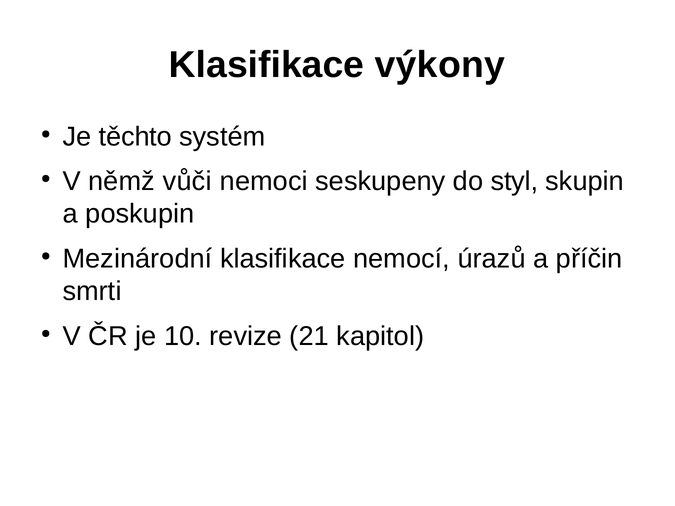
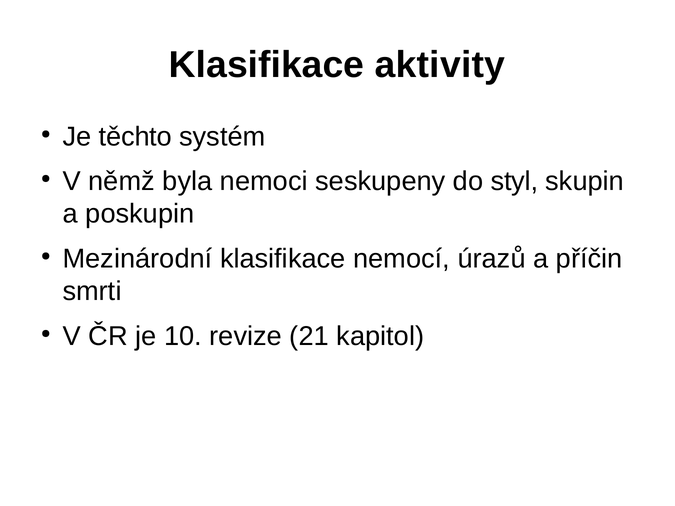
výkony: výkony -> aktivity
vůči: vůči -> byla
